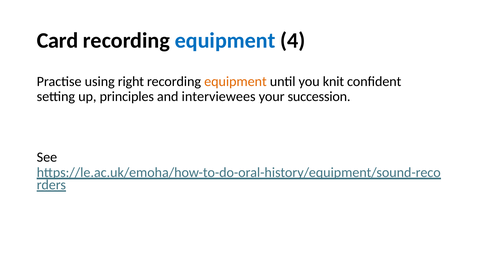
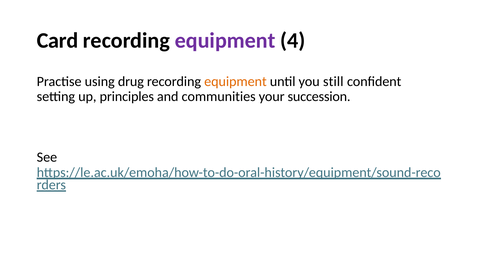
equipment at (225, 40) colour: blue -> purple
right: right -> drug
knit: knit -> still
interviewees: interviewees -> communities
